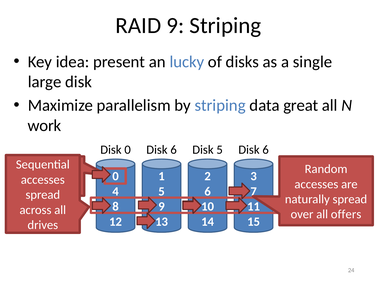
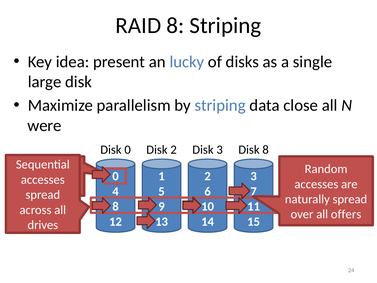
RAID 9: 9 -> 8
great: great -> close
work: work -> were
6 at (174, 150): 6 -> 2
Disk 5: 5 -> 3
6 at (266, 150): 6 -> 8
